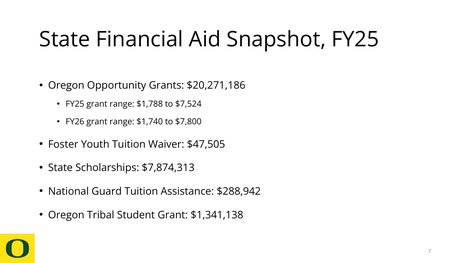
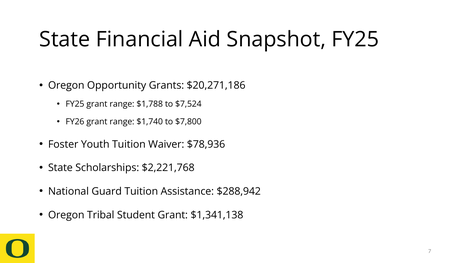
$47,505: $47,505 -> $78,936
$7,874,313: $7,874,313 -> $2,221,768
